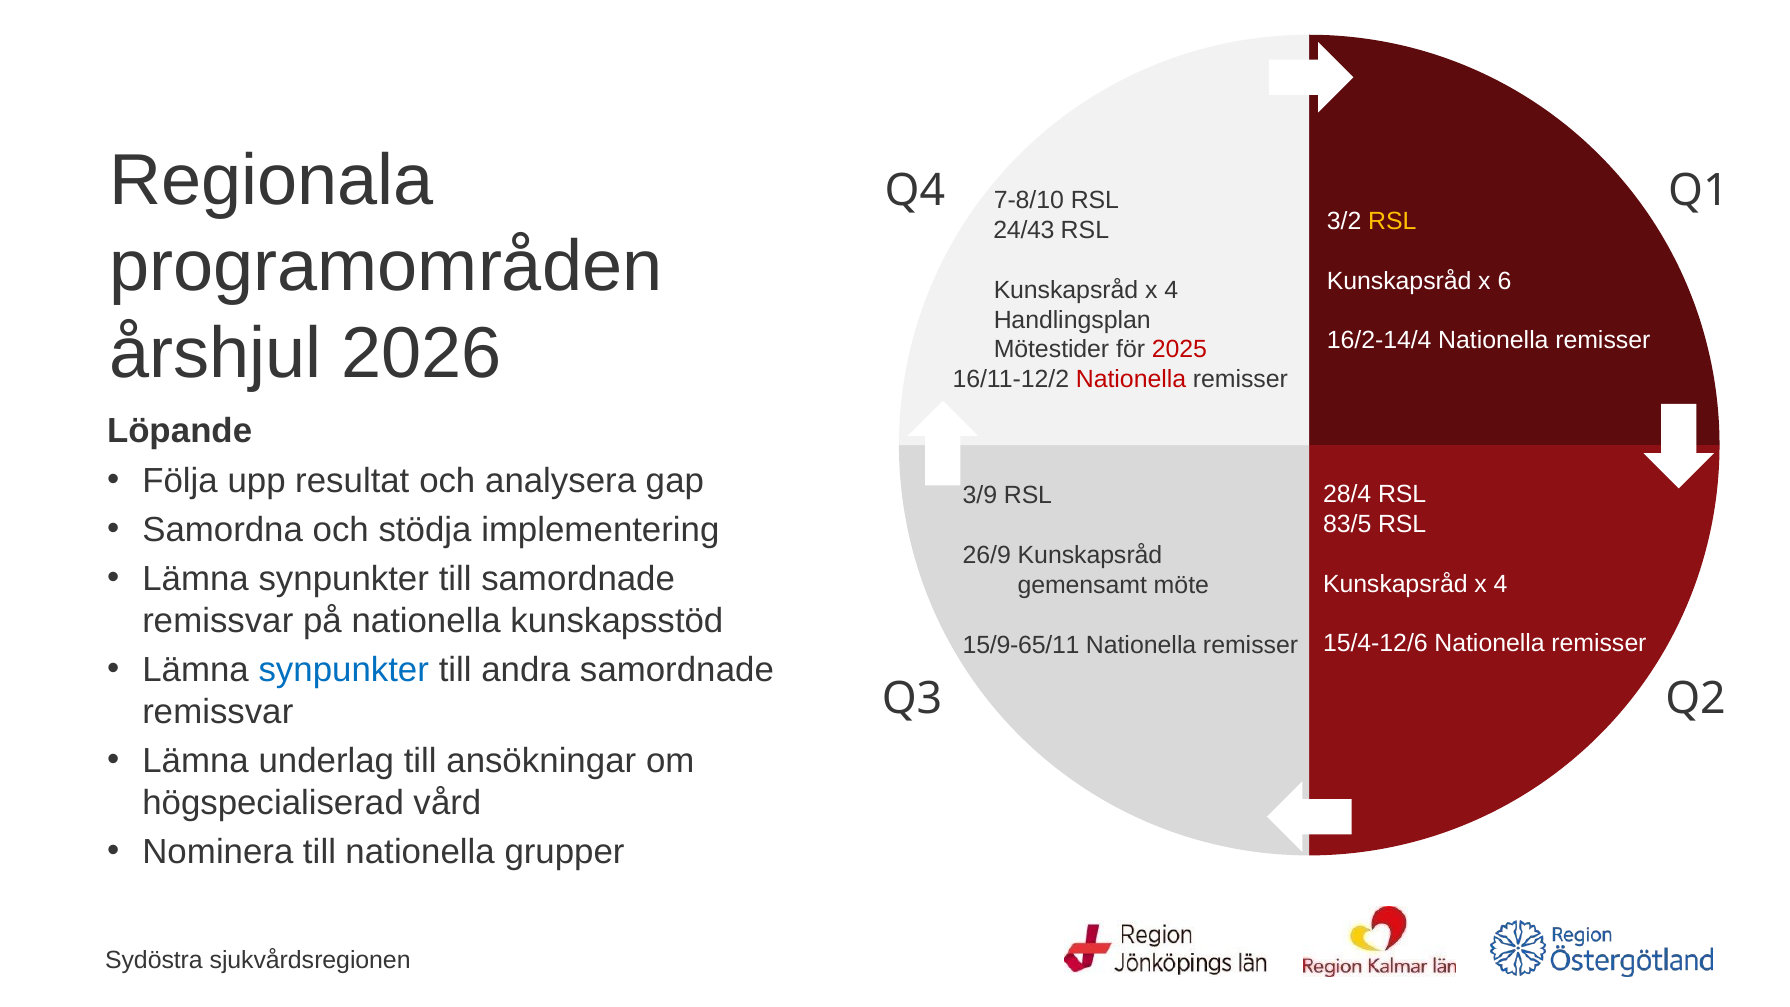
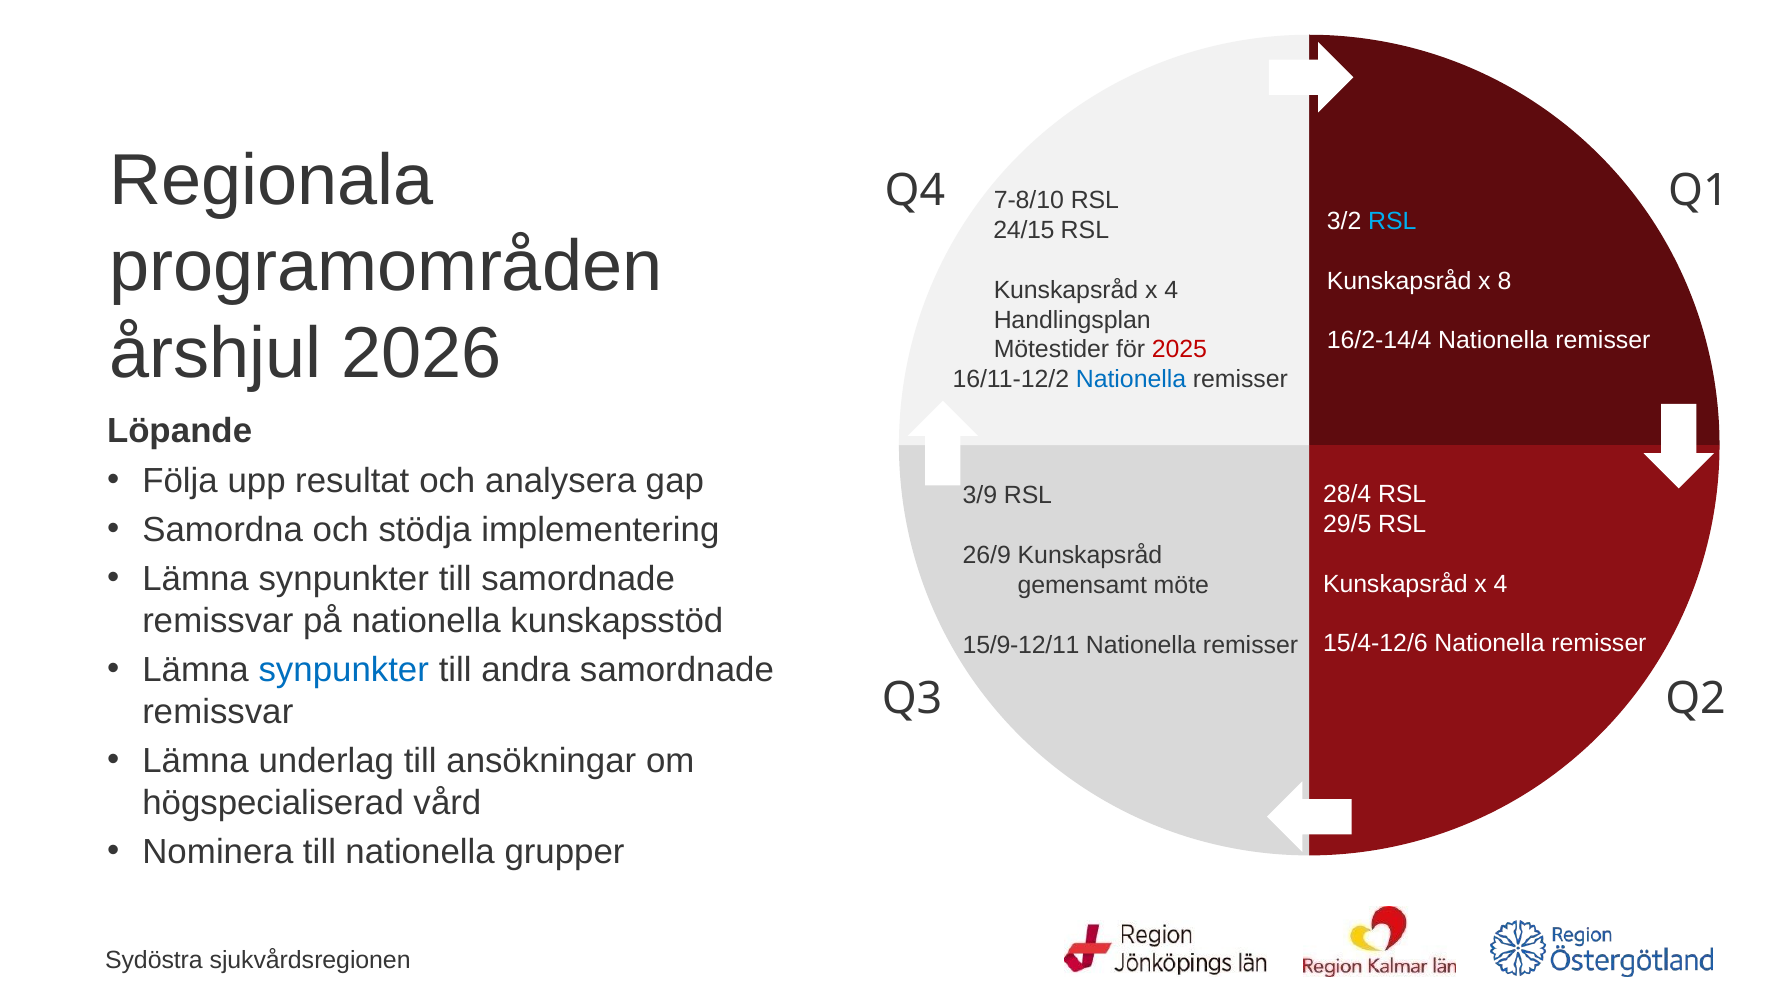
RSL at (1392, 221) colour: yellow -> light blue
24/43: 24/43 -> 24/15
6: 6 -> 8
Nationella at (1131, 380) colour: red -> blue
83/5: 83/5 -> 29/5
15/9-65/11: 15/9-65/11 -> 15/9-12/11
